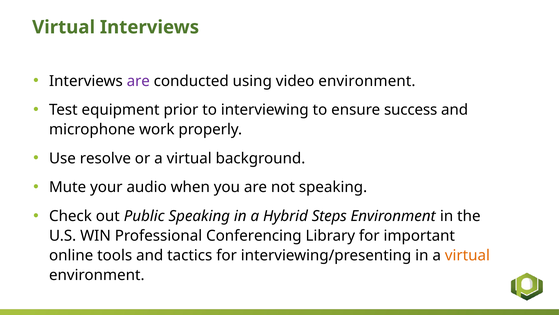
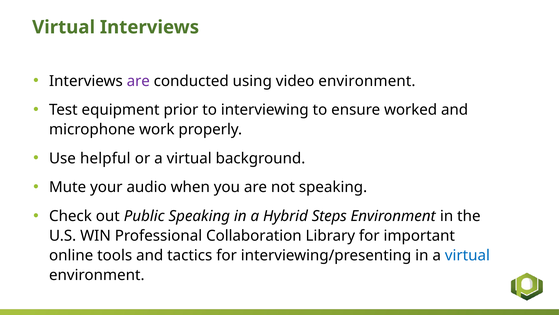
success: success -> worked
resolve: resolve -> helpful
Conferencing: Conferencing -> Collaboration
virtual at (467, 255) colour: orange -> blue
